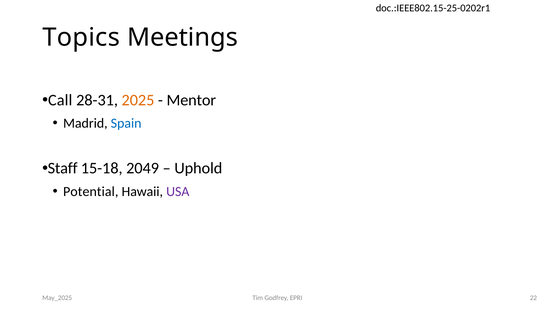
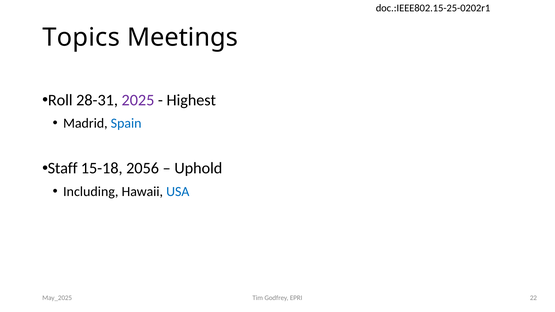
Call: Call -> Roll
2025 colour: orange -> purple
Mentor: Mentor -> Highest
2049: 2049 -> 2056
Potential: Potential -> Including
USA colour: purple -> blue
